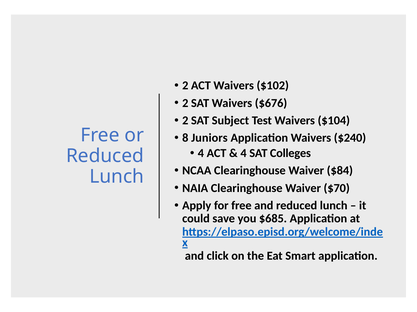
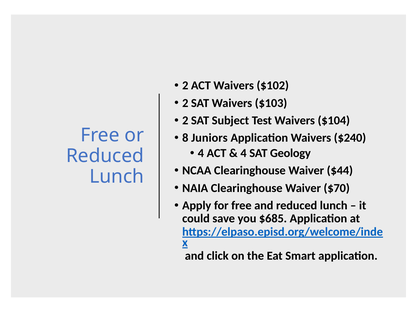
$676: $676 -> $103
Colleges: Colleges -> Geology
$84: $84 -> $44
